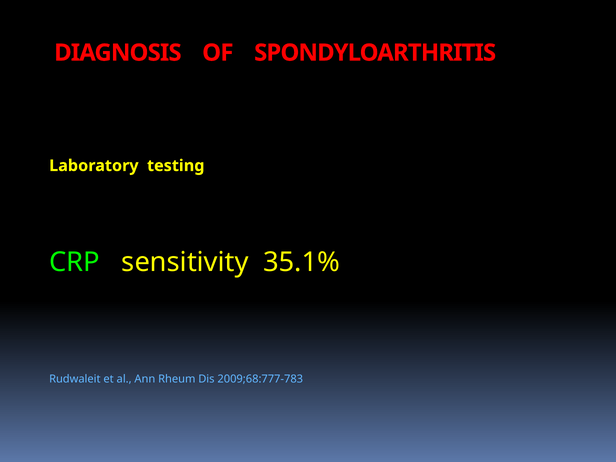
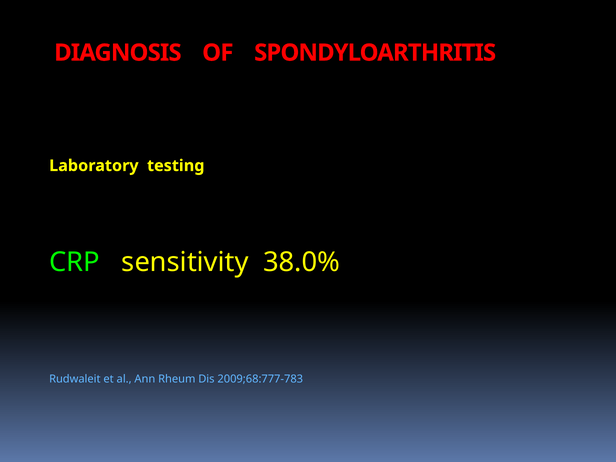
35.1%: 35.1% -> 38.0%
